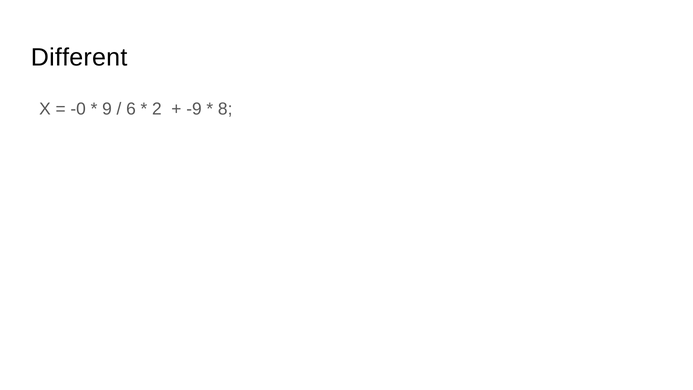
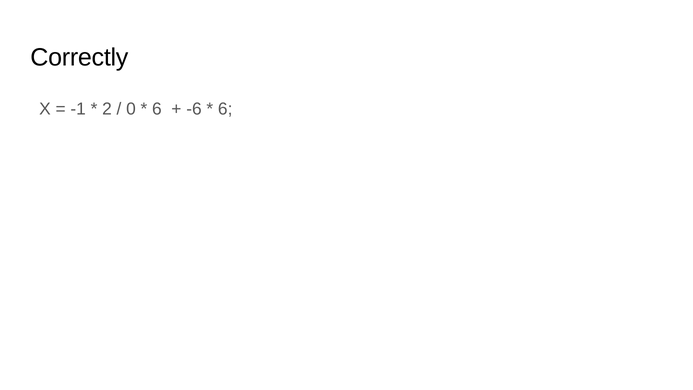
Different: Different -> Correctly
-0: -0 -> -1
9: 9 -> 2
6: 6 -> 0
2 at (157, 109): 2 -> 6
-9: -9 -> -6
8 at (225, 109): 8 -> 6
